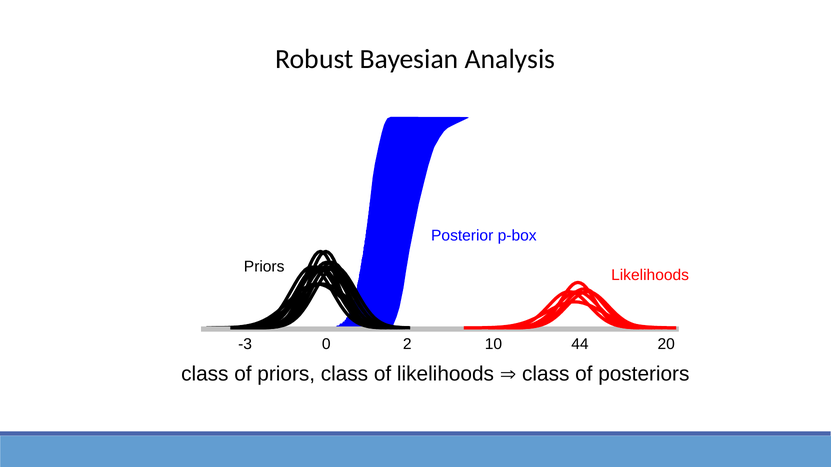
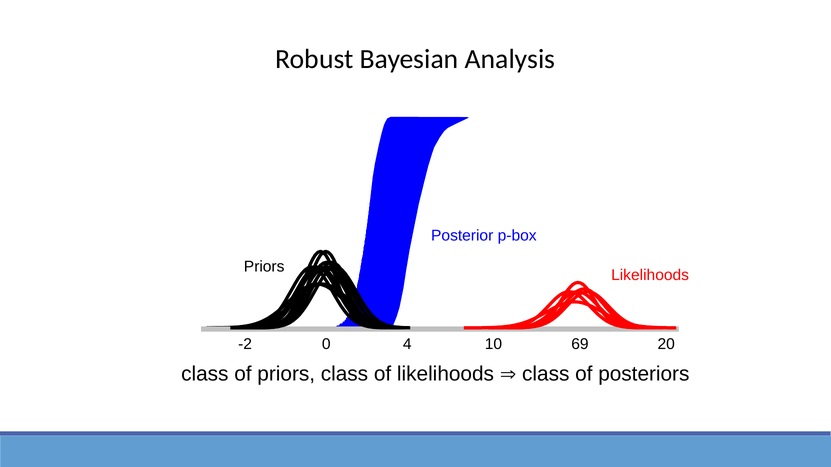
-3: -3 -> -2
2: 2 -> 4
44: 44 -> 69
